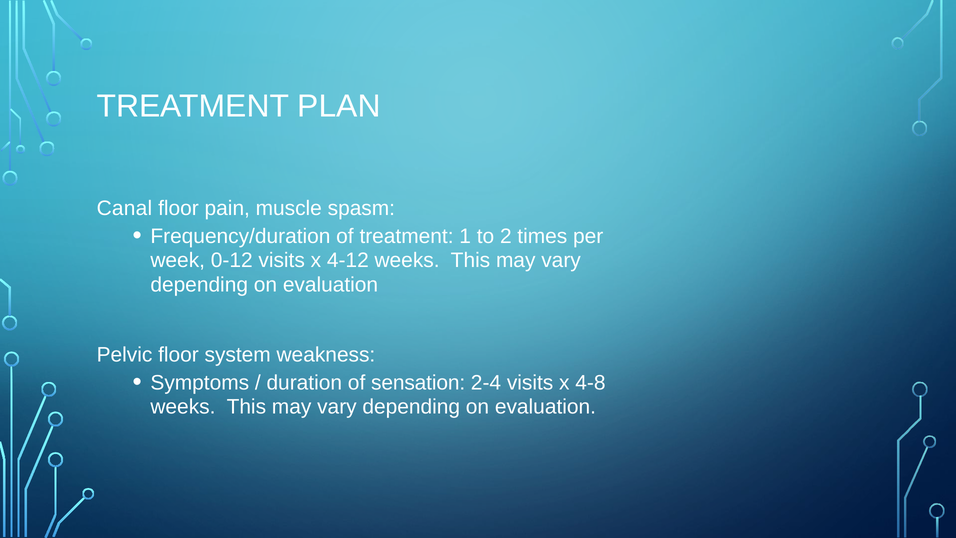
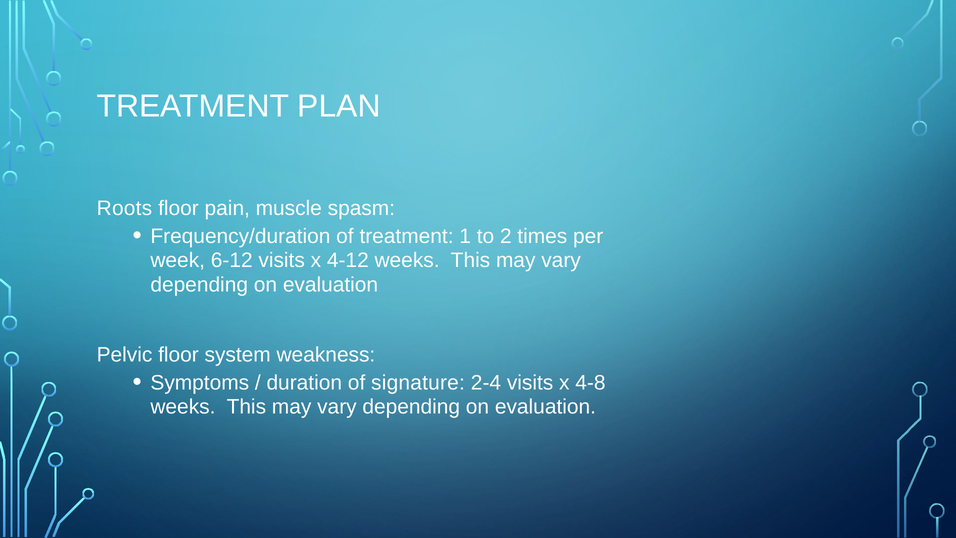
Canal: Canal -> Roots
0-12: 0-12 -> 6-12
sensation: sensation -> signature
